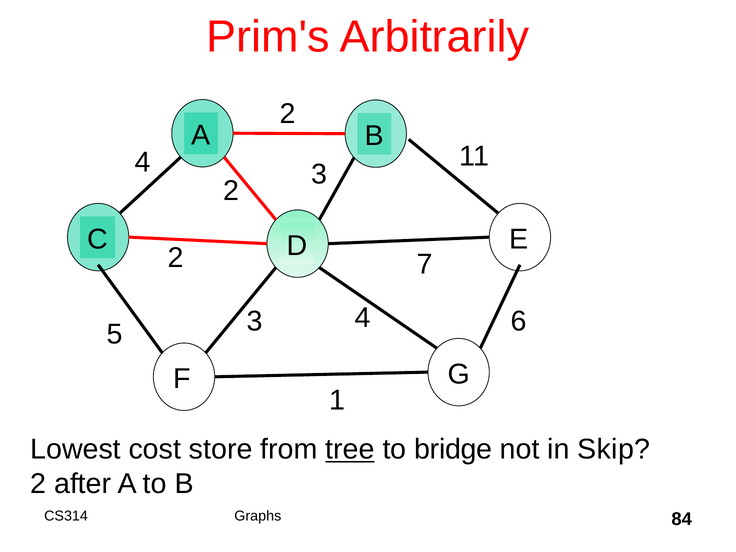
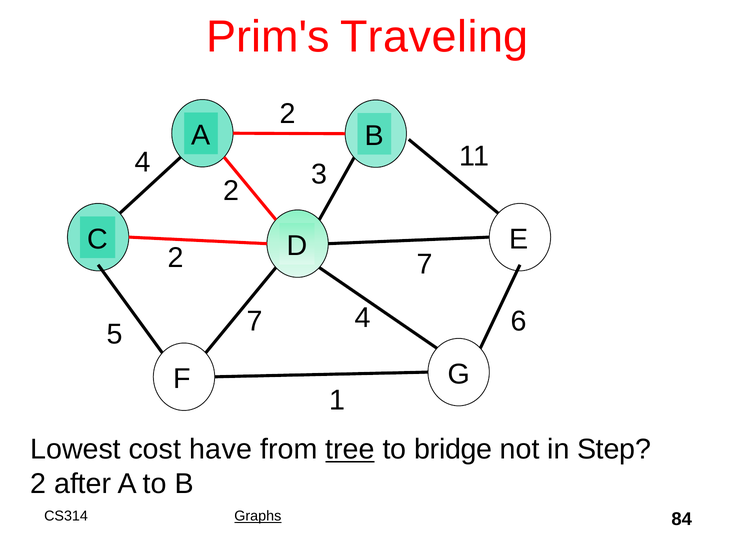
Arbitrarily: Arbitrarily -> Traveling
5 3: 3 -> 7
store: store -> have
Skip: Skip -> Step
Graphs underline: none -> present
